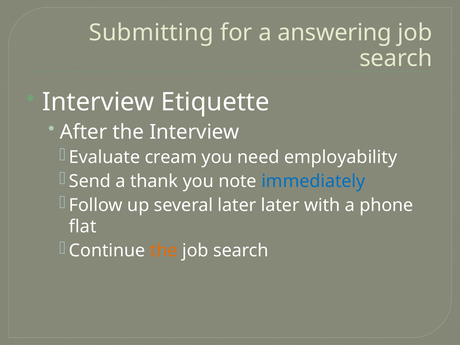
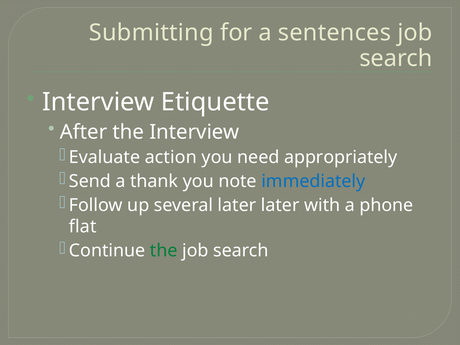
answering: answering -> sentences
cream: cream -> action
employability: employability -> appropriately
the at (164, 251) colour: orange -> green
